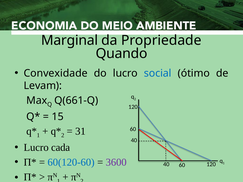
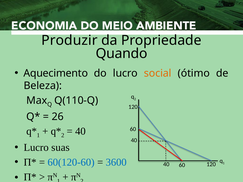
Marginal: Marginal -> Produzir
Convexidade: Convexidade -> Aquecimento
social colour: blue -> orange
Levam: Levam -> Beleza
Q(661-Q: Q(661-Q -> Q(110-Q
15: 15 -> 26
31 at (80, 132): 31 -> 40
cada: cada -> suas
3600 colour: purple -> blue
